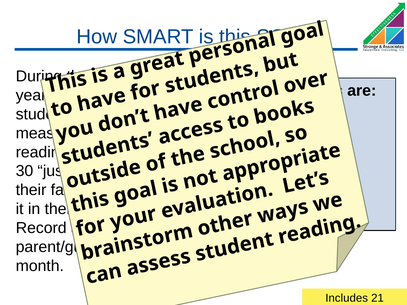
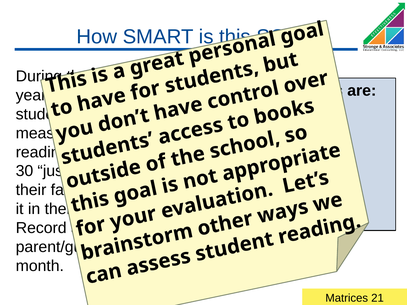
Includes: Includes -> Matrices
